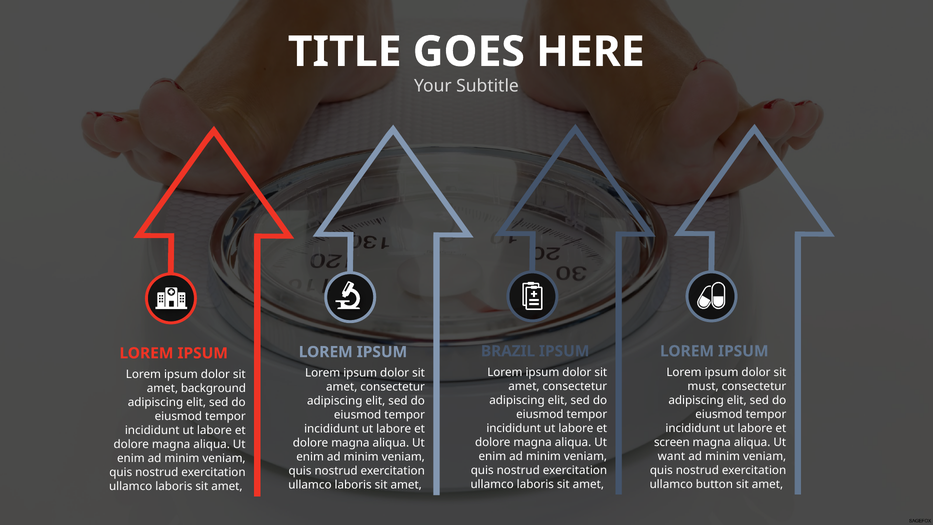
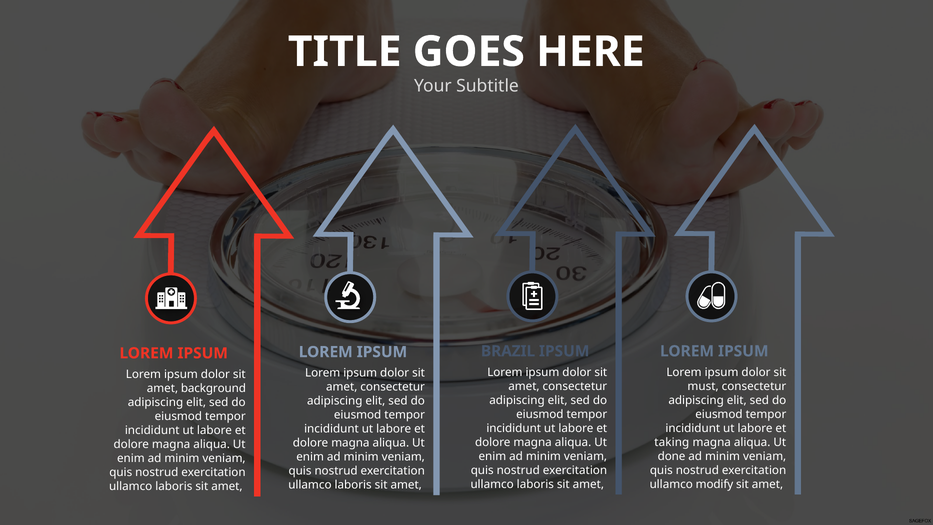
screen: screen -> taking
want: want -> done
button: button -> modify
